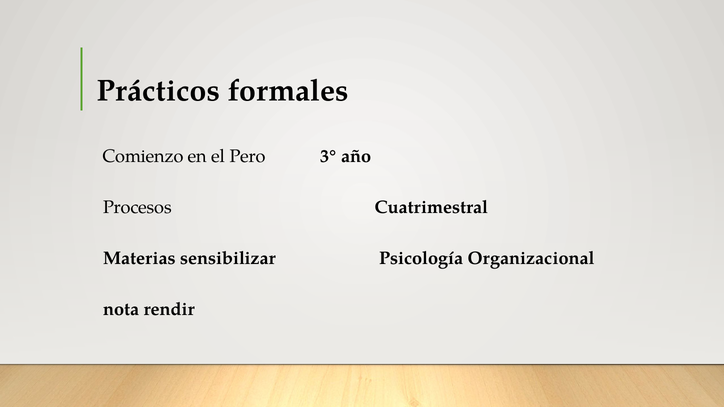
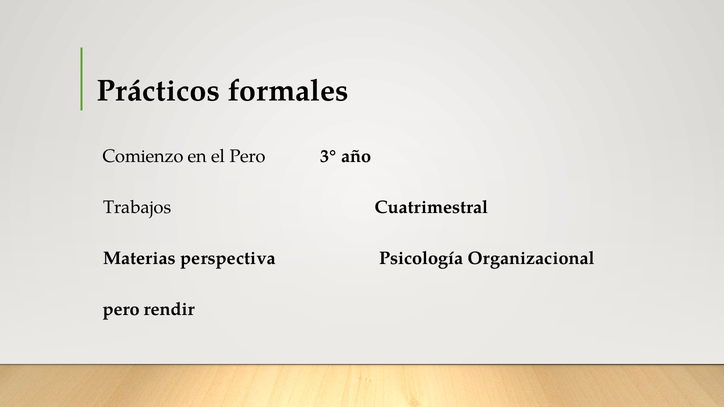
Procesos: Procesos -> Trabajos
sensibilizar: sensibilizar -> perspectiva
nota at (121, 309): nota -> pero
